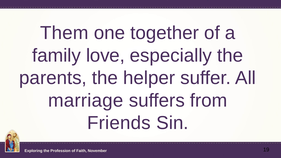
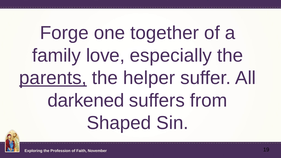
Them: Them -> Forge
parents underline: none -> present
marriage: marriage -> darkened
Friends: Friends -> Shaped
